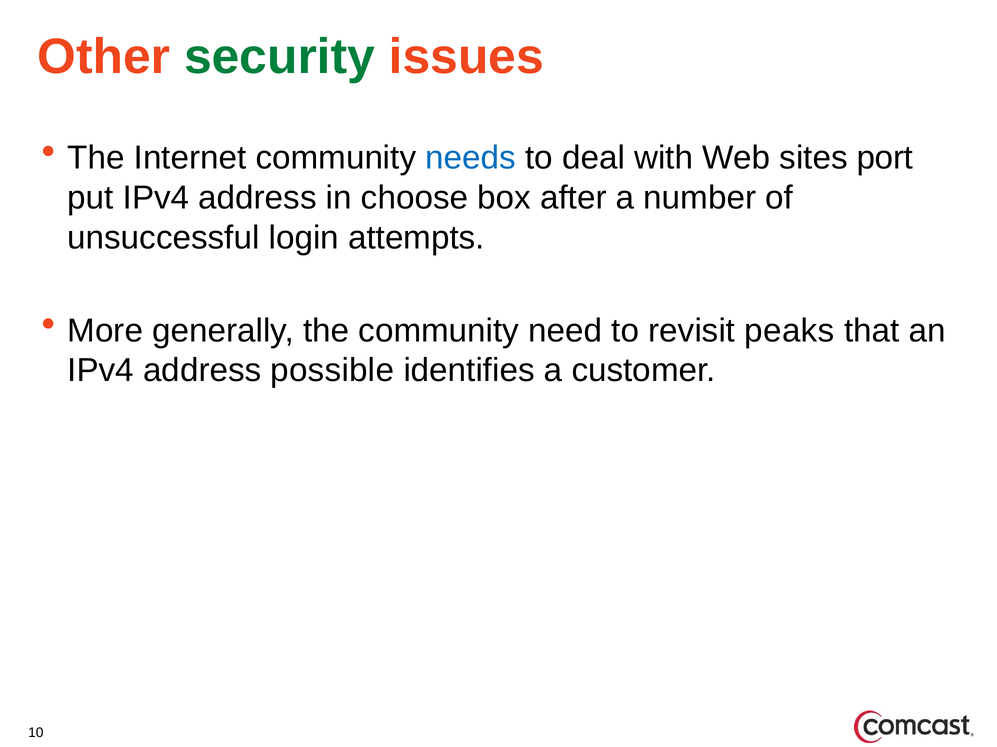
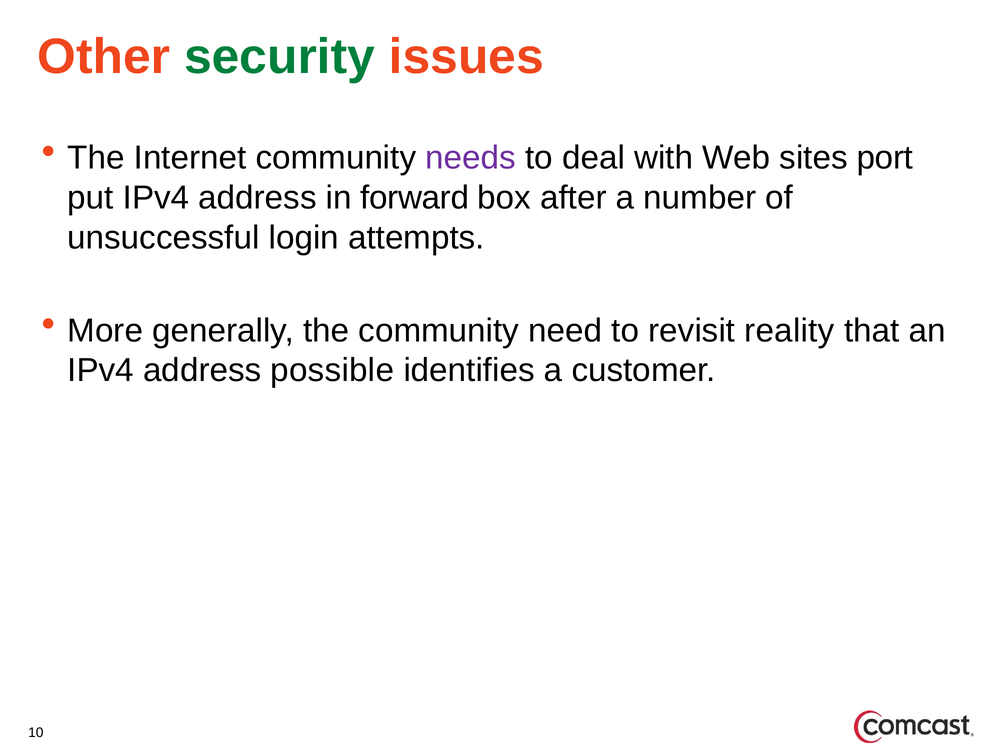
needs colour: blue -> purple
choose: choose -> forward
peaks: peaks -> reality
